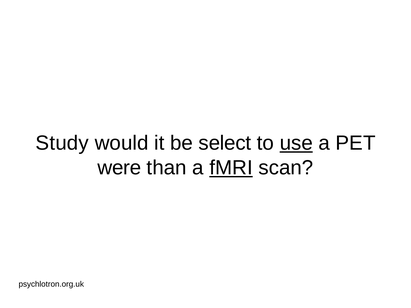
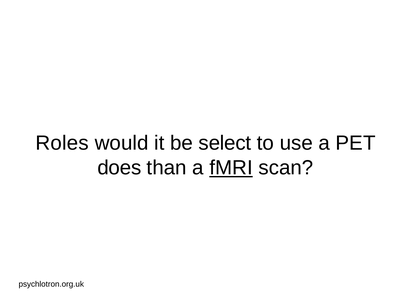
Study: Study -> Roles
use underline: present -> none
were: were -> does
